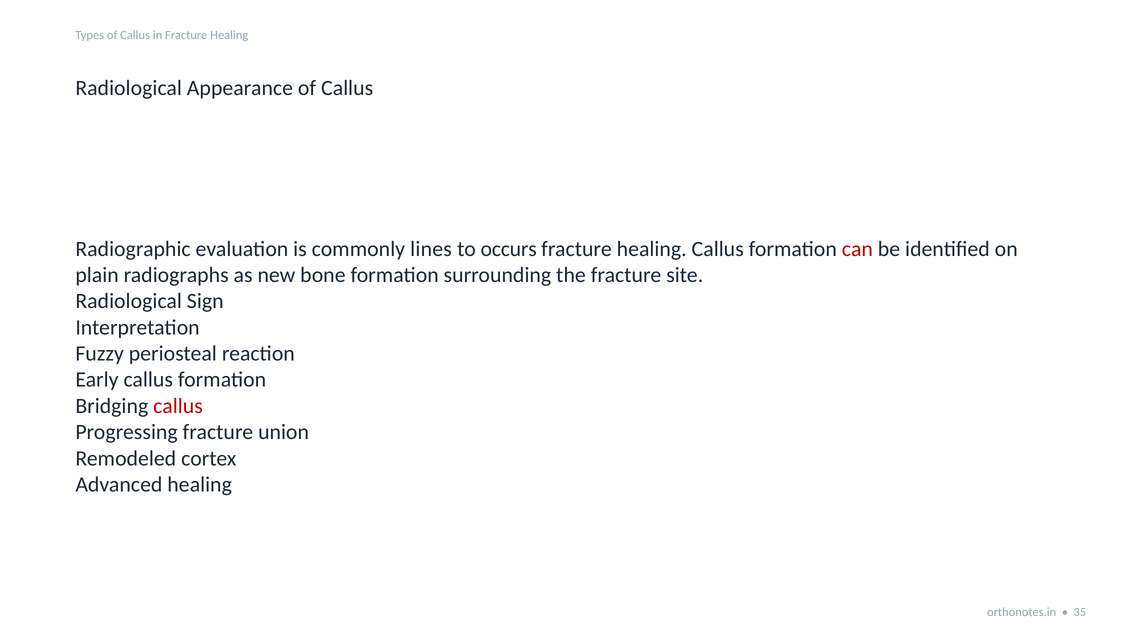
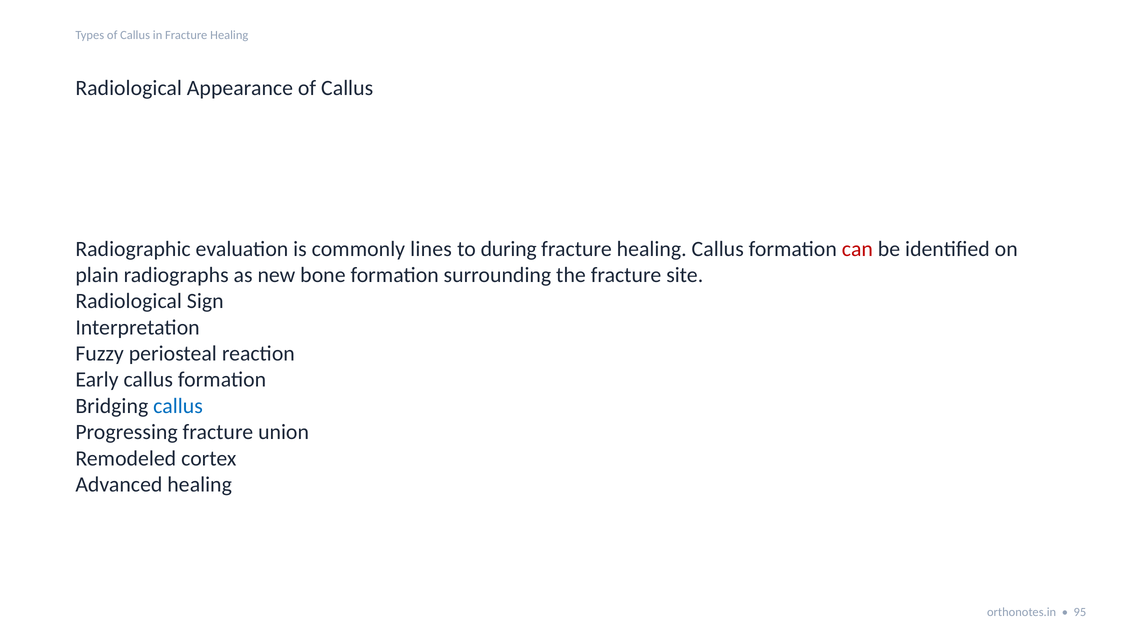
occurs: occurs -> during
callus at (178, 406) colour: red -> blue
35: 35 -> 95
